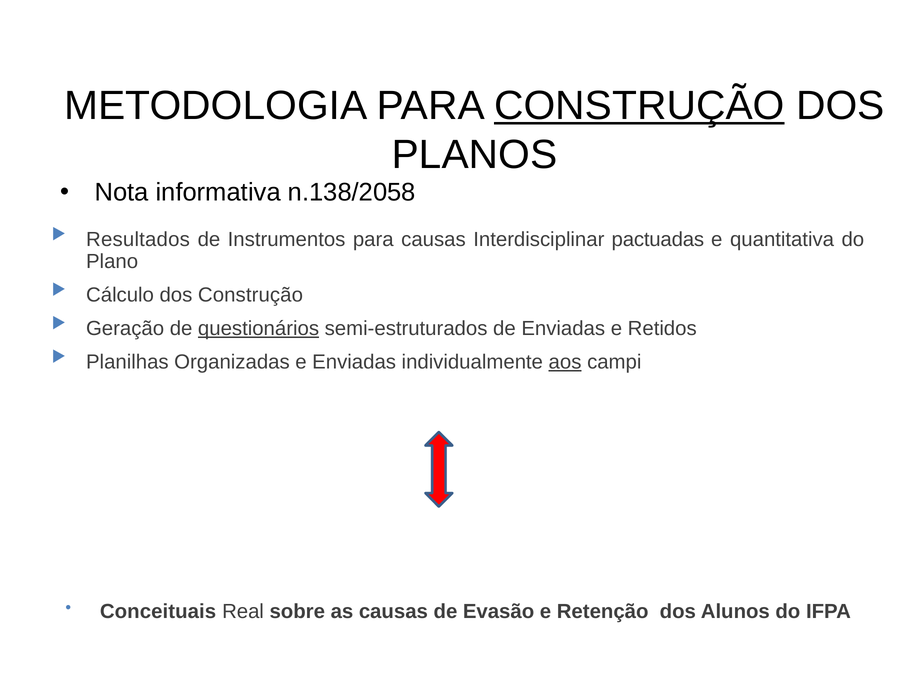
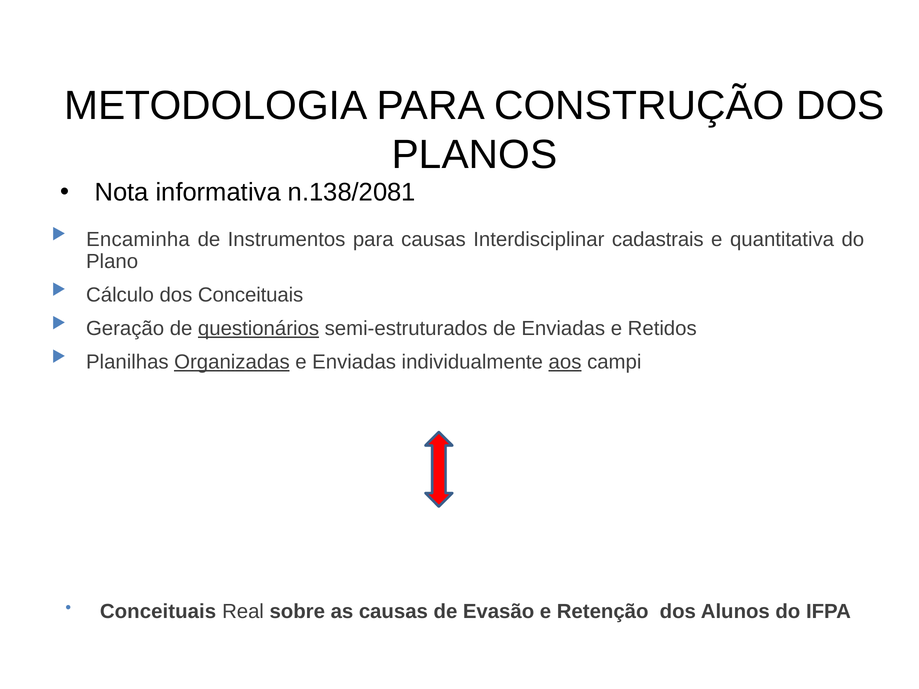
CONSTRUÇÃO at (639, 106) underline: present -> none
n.138/2058: n.138/2058 -> n.138/2081
Resultados: Resultados -> Encaminha
pactuadas: pactuadas -> cadastrais
dos Construção: Construção -> Conceituais
Organizadas underline: none -> present
